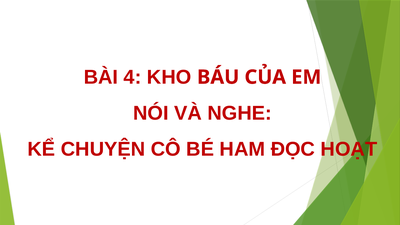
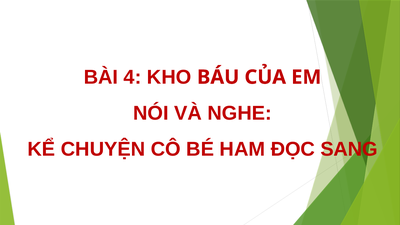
HOẠT: HOẠT -> SANG
